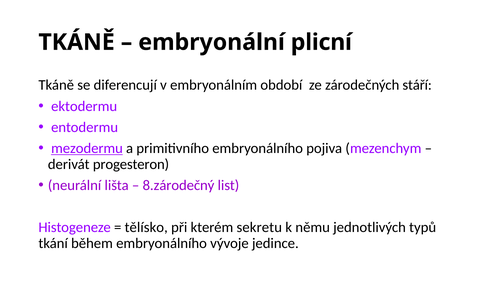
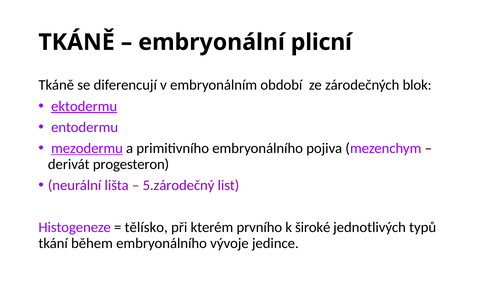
stáří: stáří -> blok
ektodermu underline: none -> present
8.zárodečný: 8.zárodečný -> 5.zárodečný
sekretu: sekretu -> prvního
němu: němu -> široké
